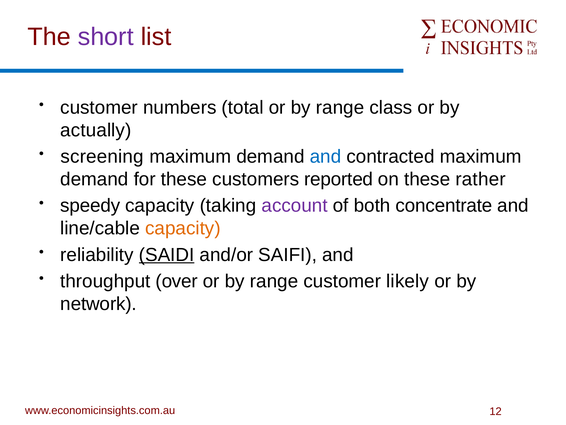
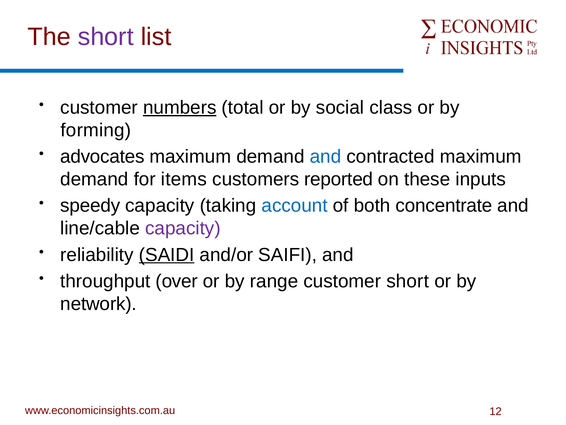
numbers underline: none -> present
total or by range: range -> social
actually: actually -> forming
screening: screening -> advocates
for these: these -> items
rather: rather -> inputs
account colour: purple -> blue
capacity at (183, 228) colour: orange -> purple
customer likely: likely -> short
